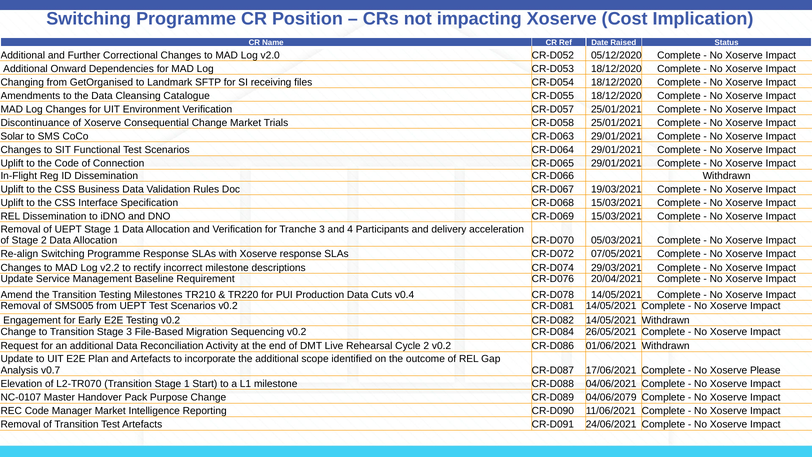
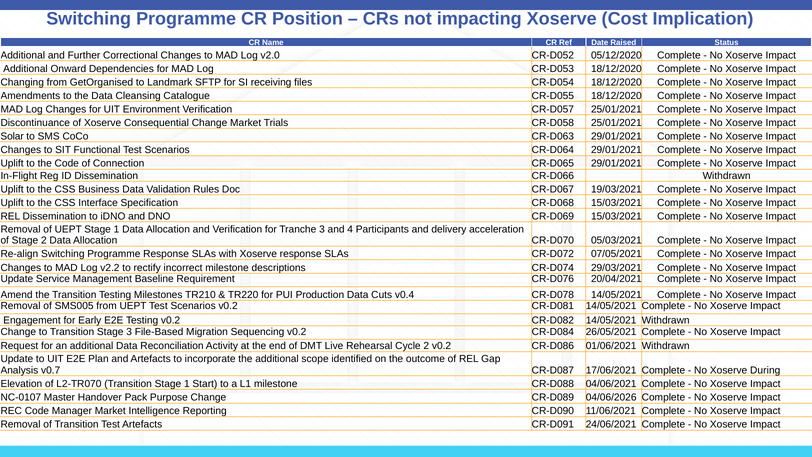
Please: Please -> During
04/06/2079: 04/06/2079 -> 04/06/2026
